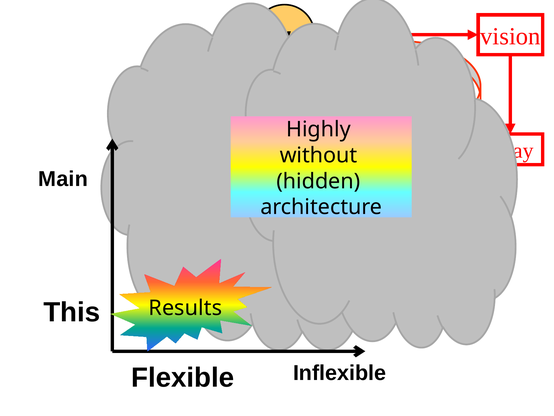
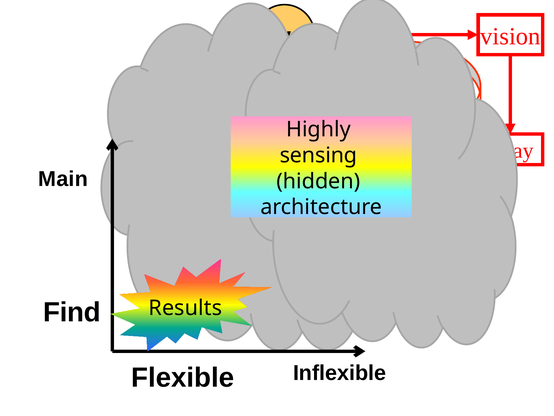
without: without -> sensing
This: This -> Find
